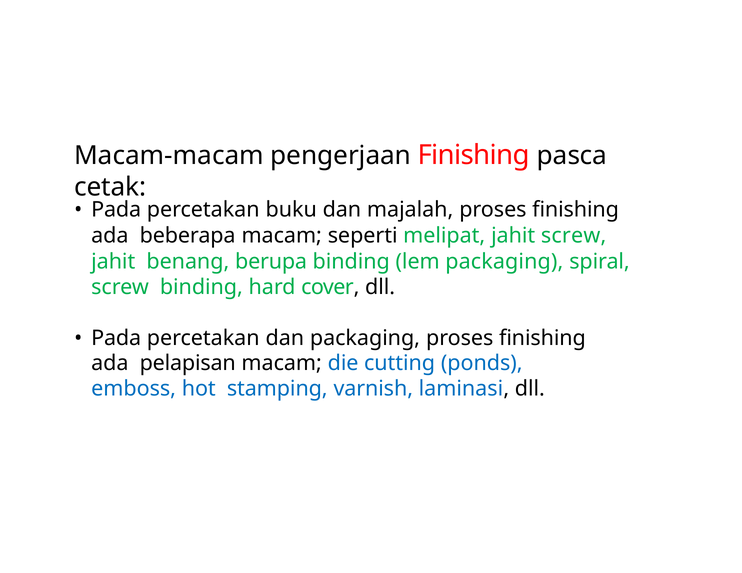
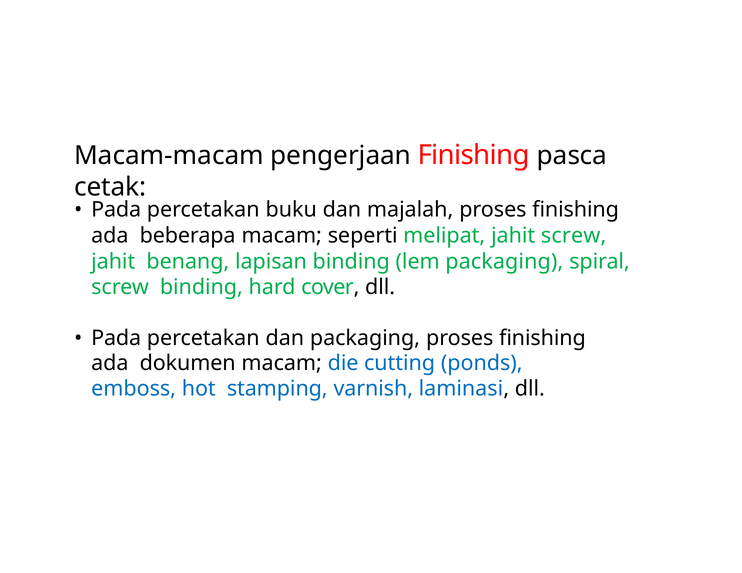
berupa: berupa -> lapisan
pelapisan: pelapisan -> dokumen
